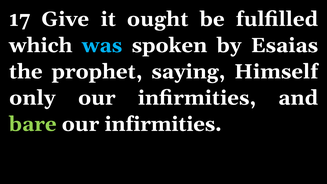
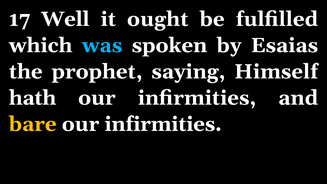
Give: Give -> Well
only: only -> hath
bare colour: light green -> yellow
